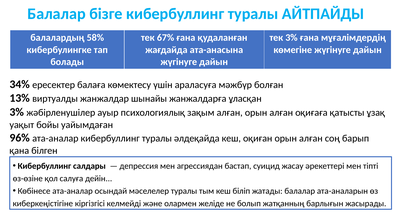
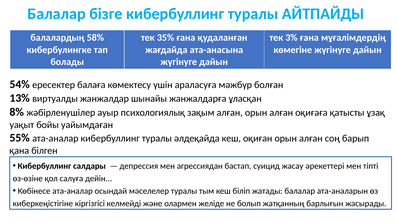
67%: 67% -> 35%
34%: 34% -> 54%
3% at (17, 112): 3% -> 8%
96%: 96% -> 55%
